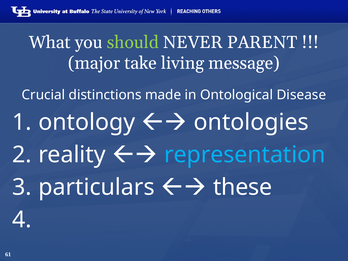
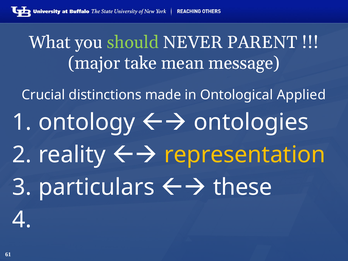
living: living -> mean
Disease: Disease -> Applied
representation colour: light blue -> yellow
